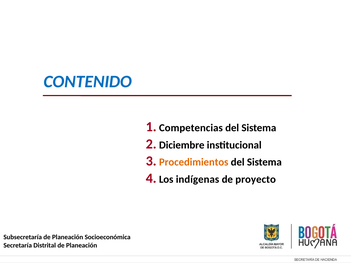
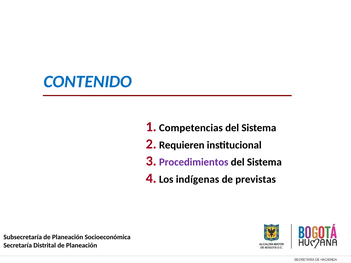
Diciembre: Diciembre -> Requieren
Procedimientos colour: orange -> purple
proyecto: proyecto -> previstas
